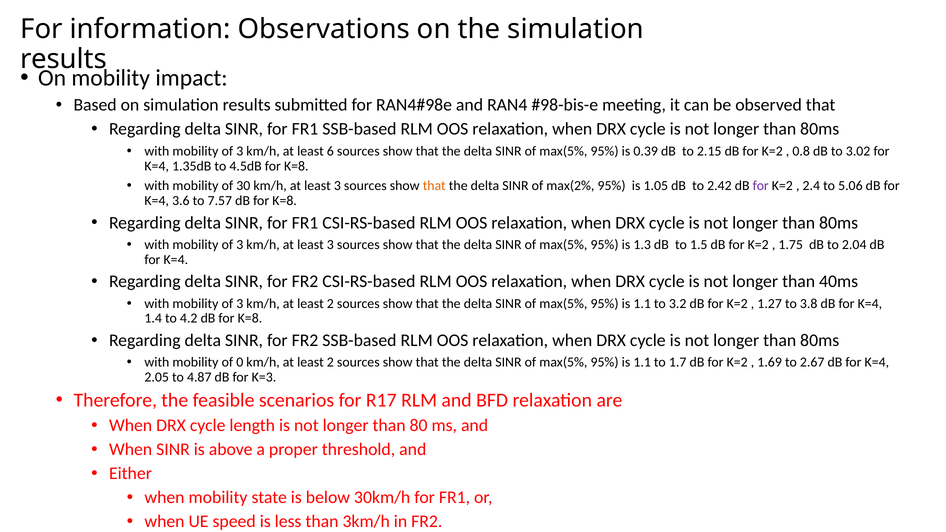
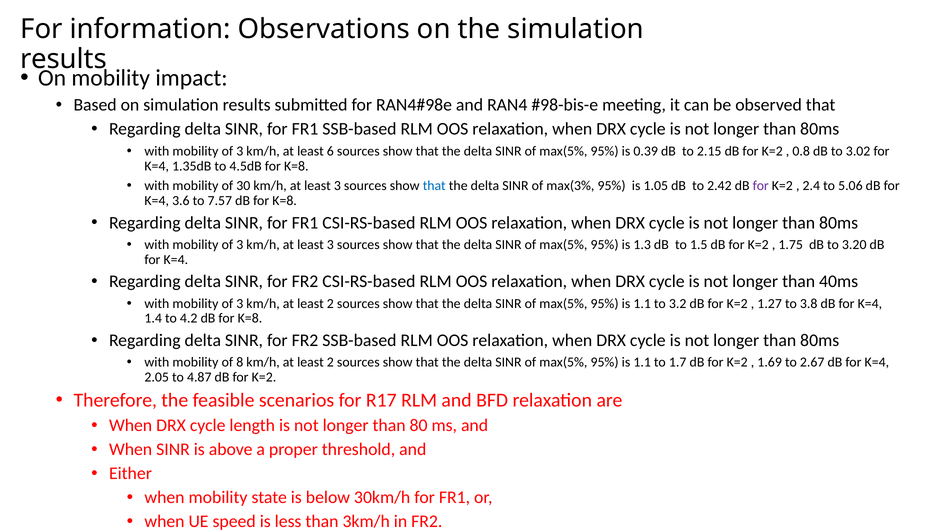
that at (434, 186) colour: orange -> blue
max(2%: max(2% -> max(3%
2.04: 2.04 -> 3.20
0: 0 -> 8
4.87 dB for K=3: K=3 -> K=2
